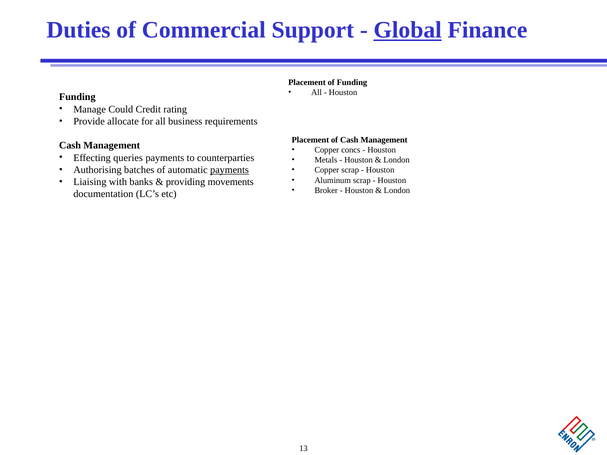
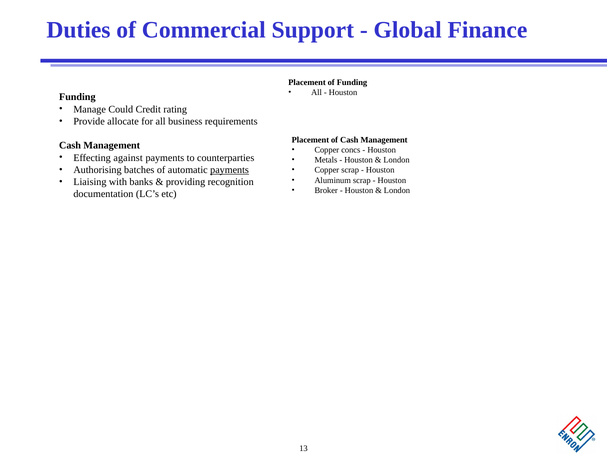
Global underline: present -> none
queries: queries -> against
movements: movements -> recognition
